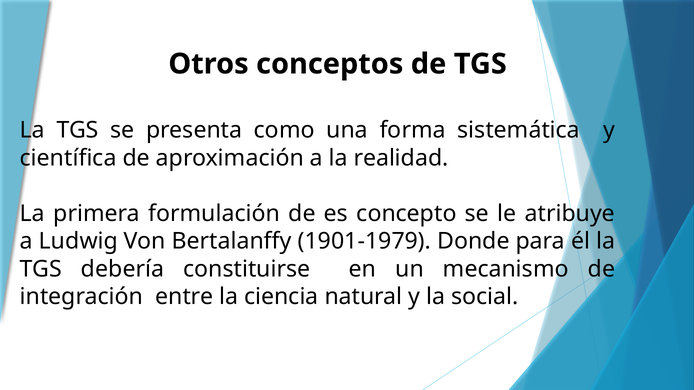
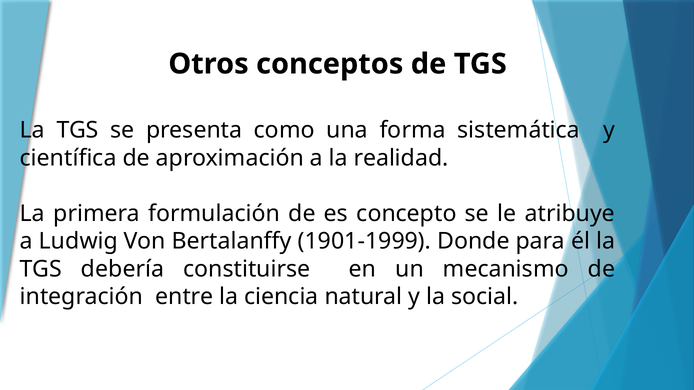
1901-1979: 1901-1979 -> 1901-1999
